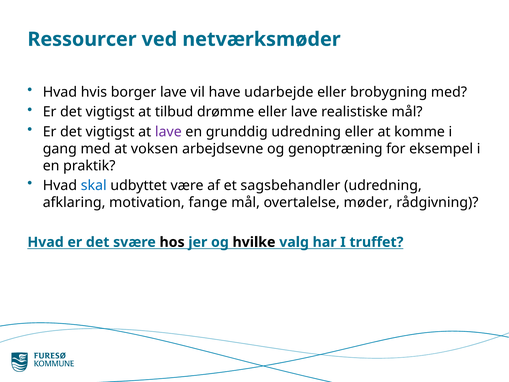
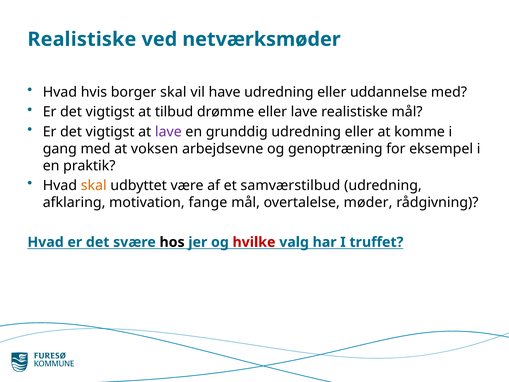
Ressourcer at (82, 39): Ressourcer -> Realistiske
borger lave: lave -> skal
have udarbejde: udarbejde -> udredning
brobygning: brobygning -> uddannelse
skal at (94, 185) colour: blue -> orange
sagsbehandler: sagsbehandler -> samværstilbud
hvilke colour: black -> red
